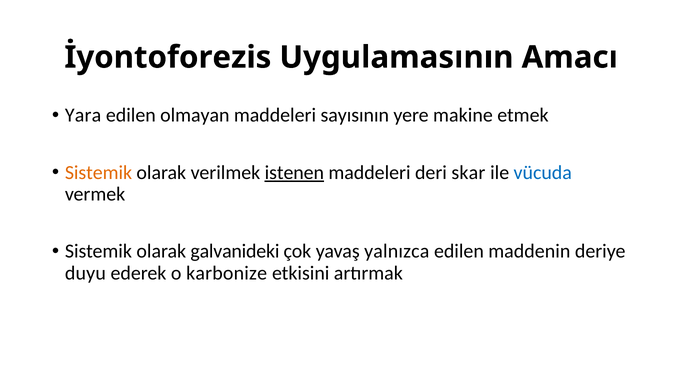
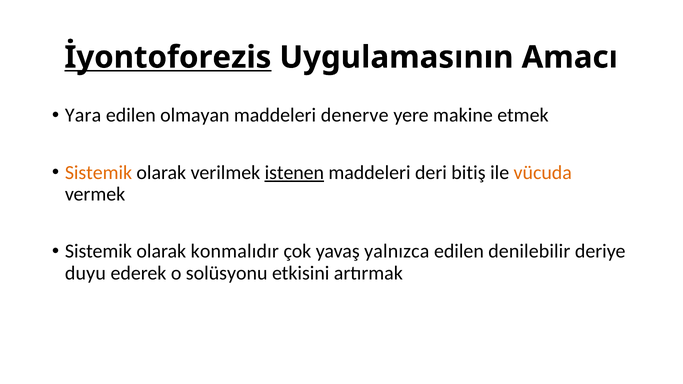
İyontoforezis underline: none -> present
sayısının: sayısının -> denerve
skar: skar -> bitiş
vücuda colour: blue -> orange
galvanideki: galvanideki -> konmalıdır
maddenin: maddenin -> denilebilir
karbonize: karbonize -> solüsyonu
